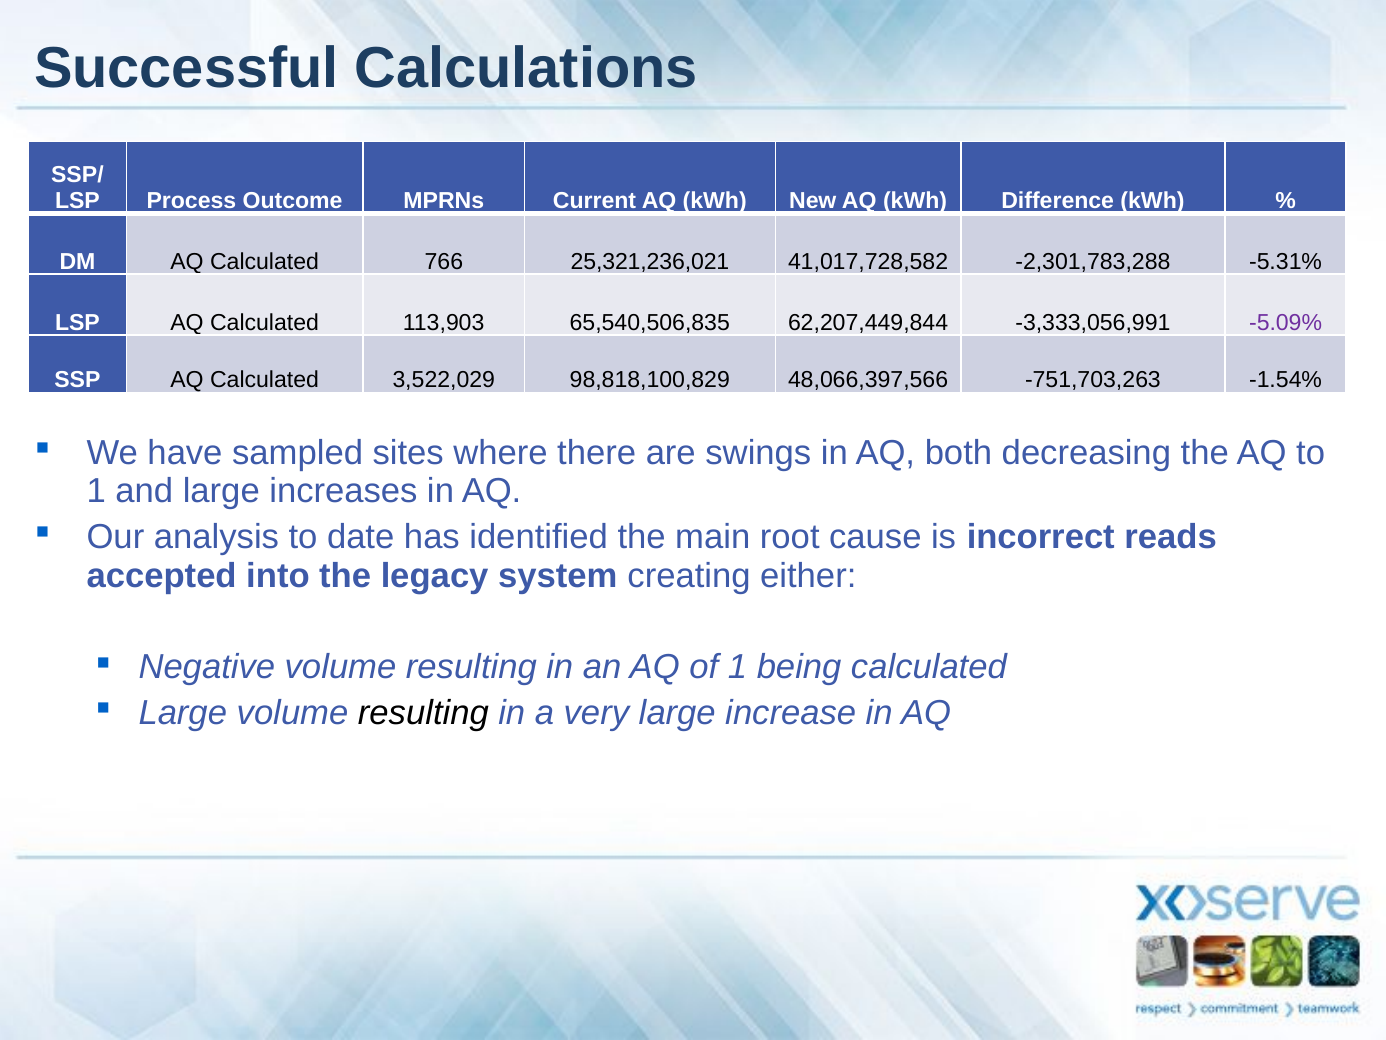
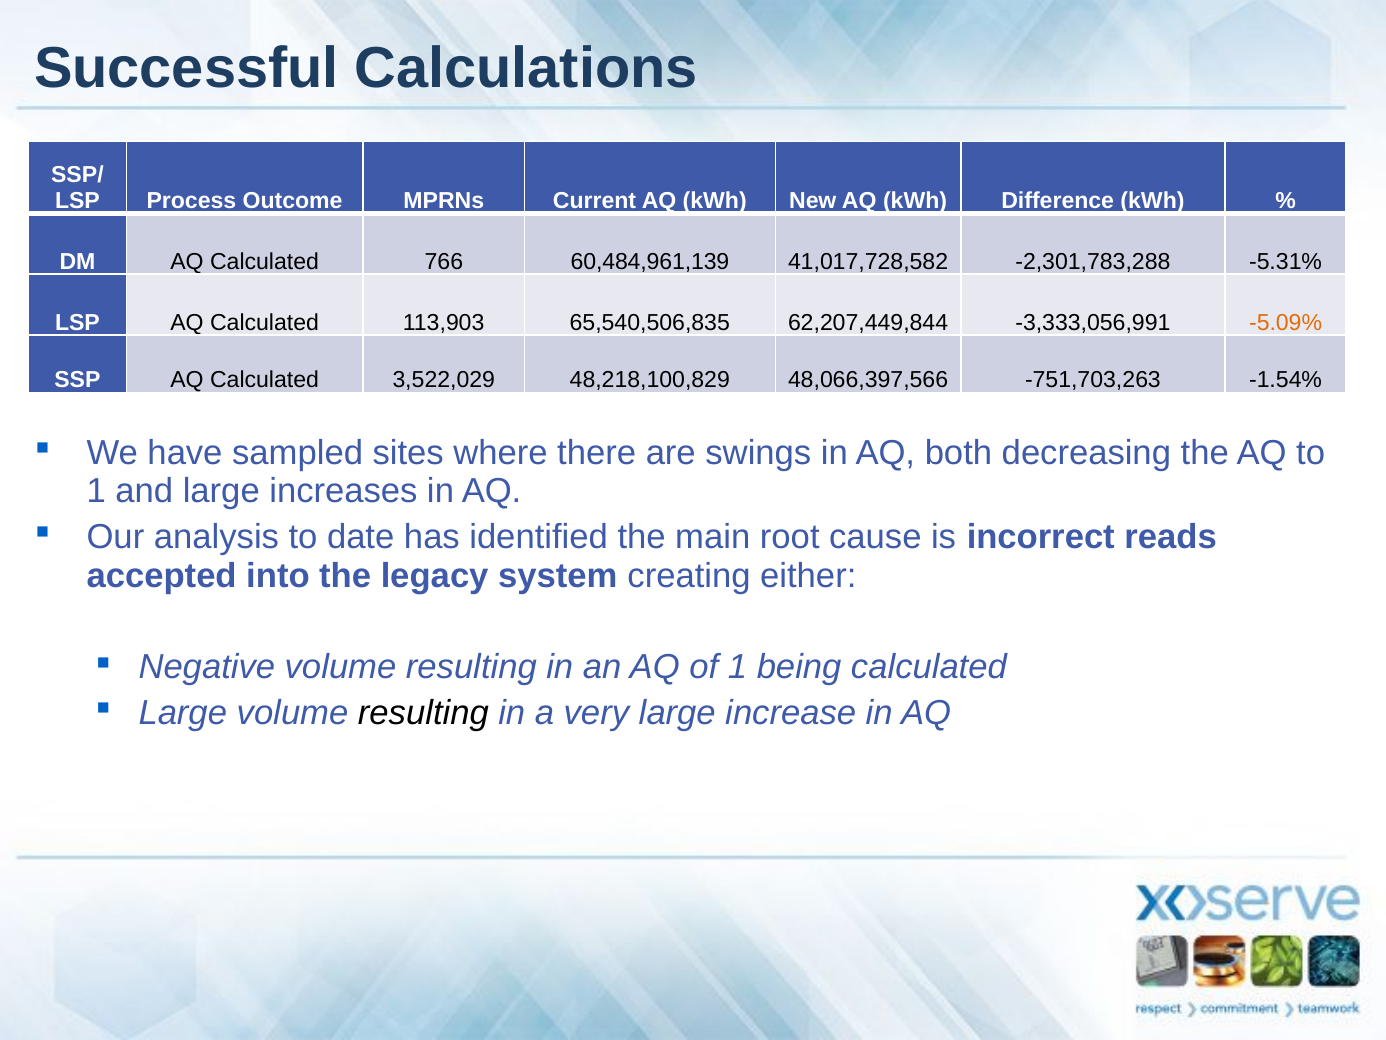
25,321,236,021: 25,321,236,021 -> 60,484,961,139
-5.09% colour: purple -> orange
98,818,100,829: 98,818,100,829 -> 48,218,100,829
